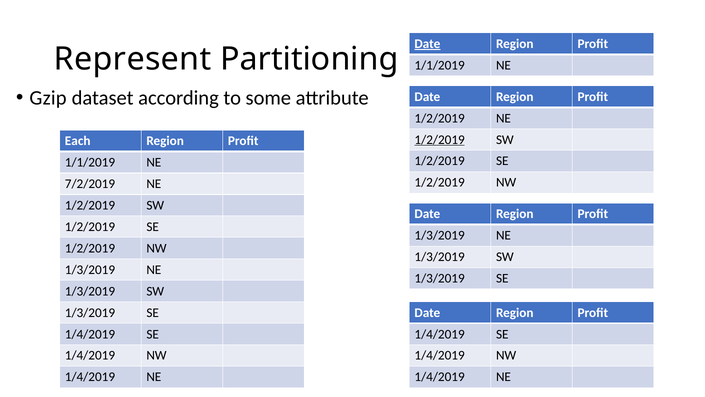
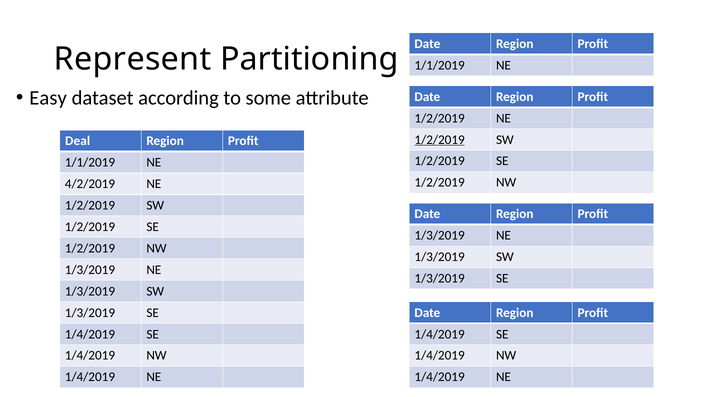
Date at (427, 44) underline: present -> none
Gzip: Gzip -> Easy
Each: Each -> Deal
7/2/2019: 7/2/2019 -> 4/2/2019
